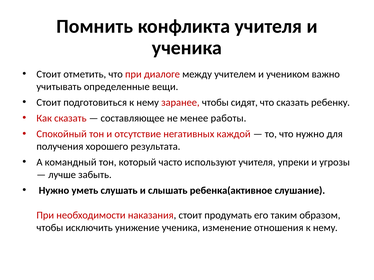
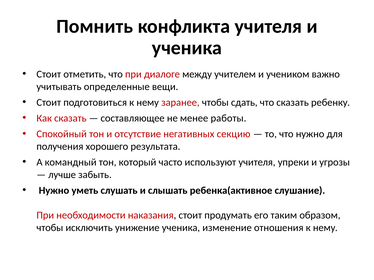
сидят: сидят -> сдать
каждой: каждой -> секцию
